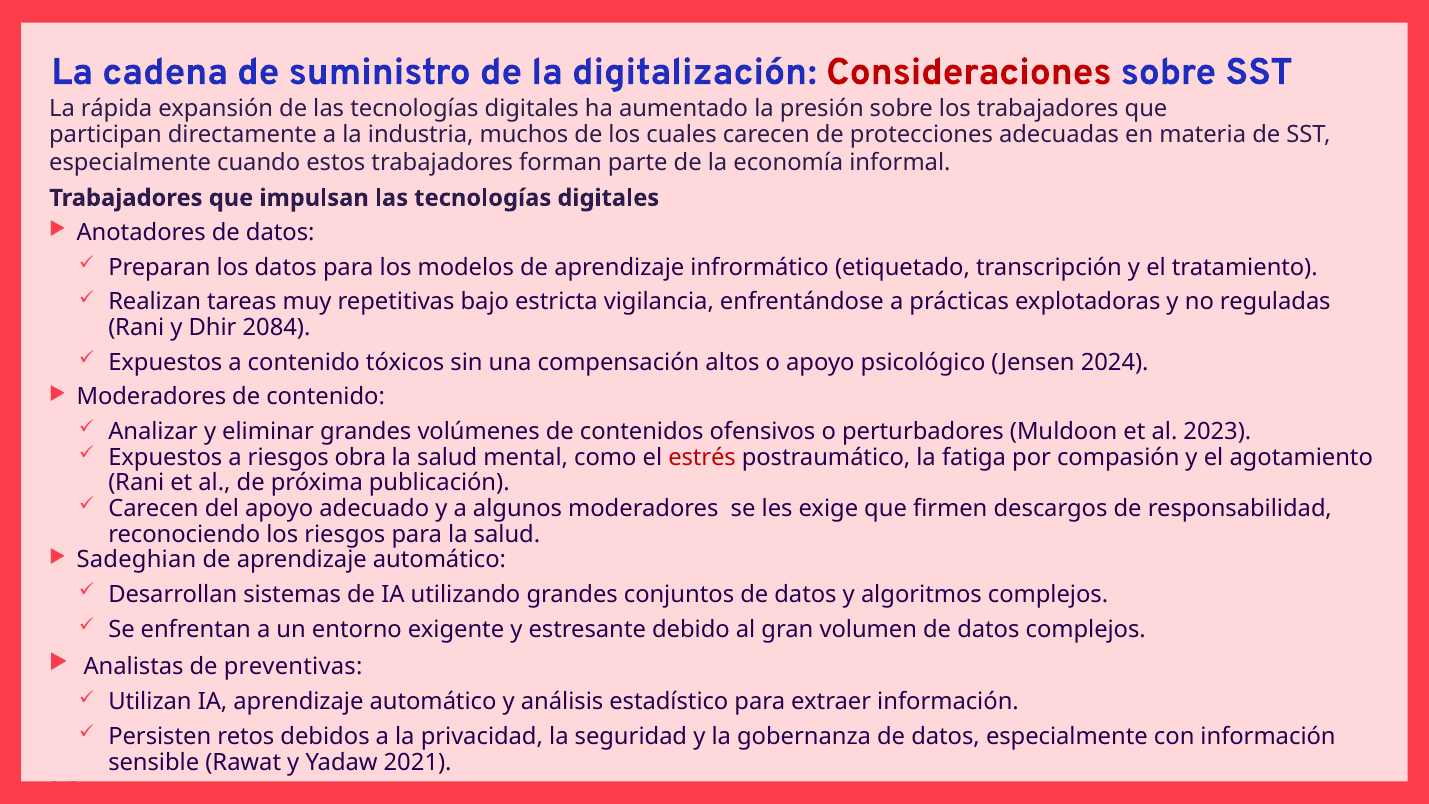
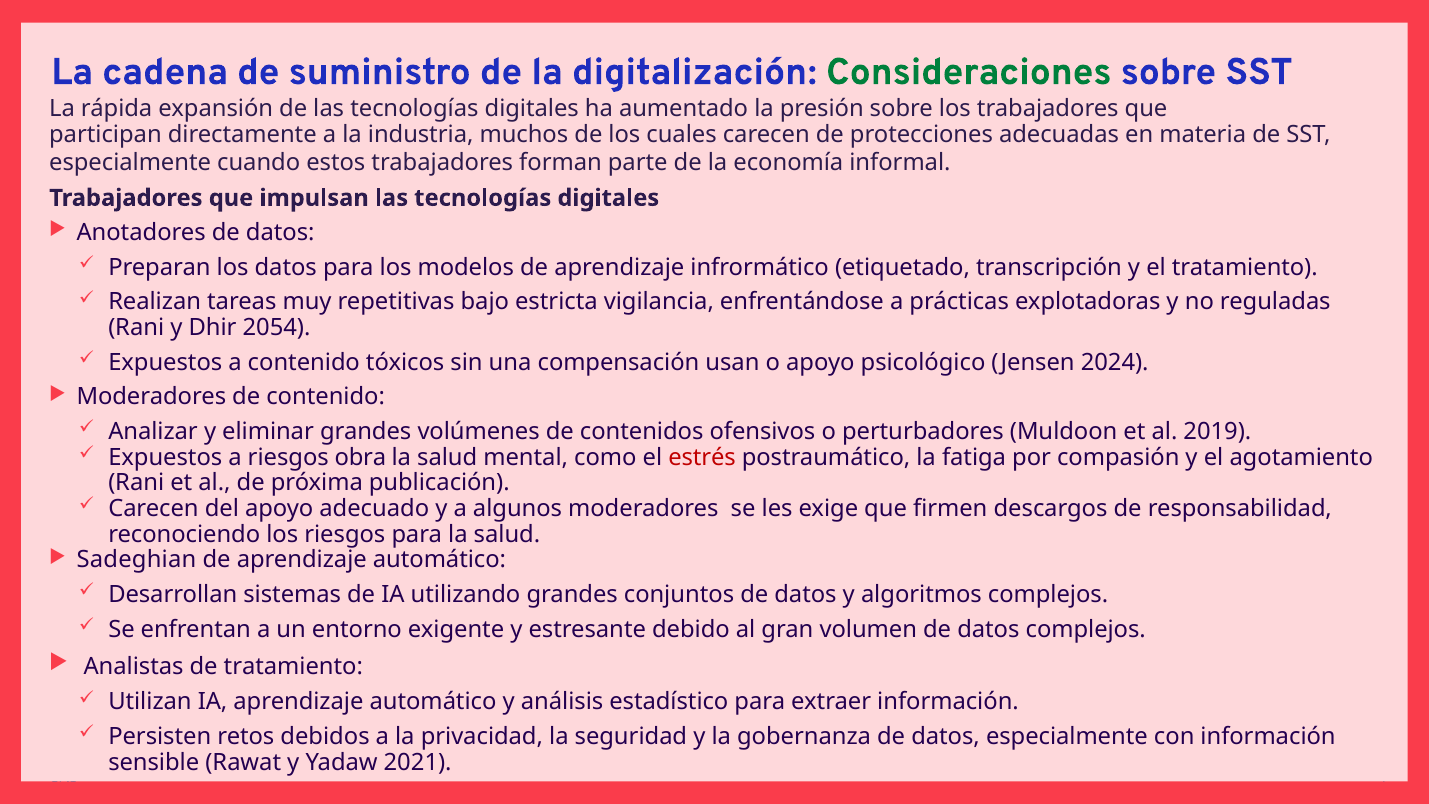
Consideraciones colour: red -> green
2084: 2084 -> 2054
altos: altos -> usan
2023: 2023 -> 2019
de preventivas: preventivas -> tratamiento
